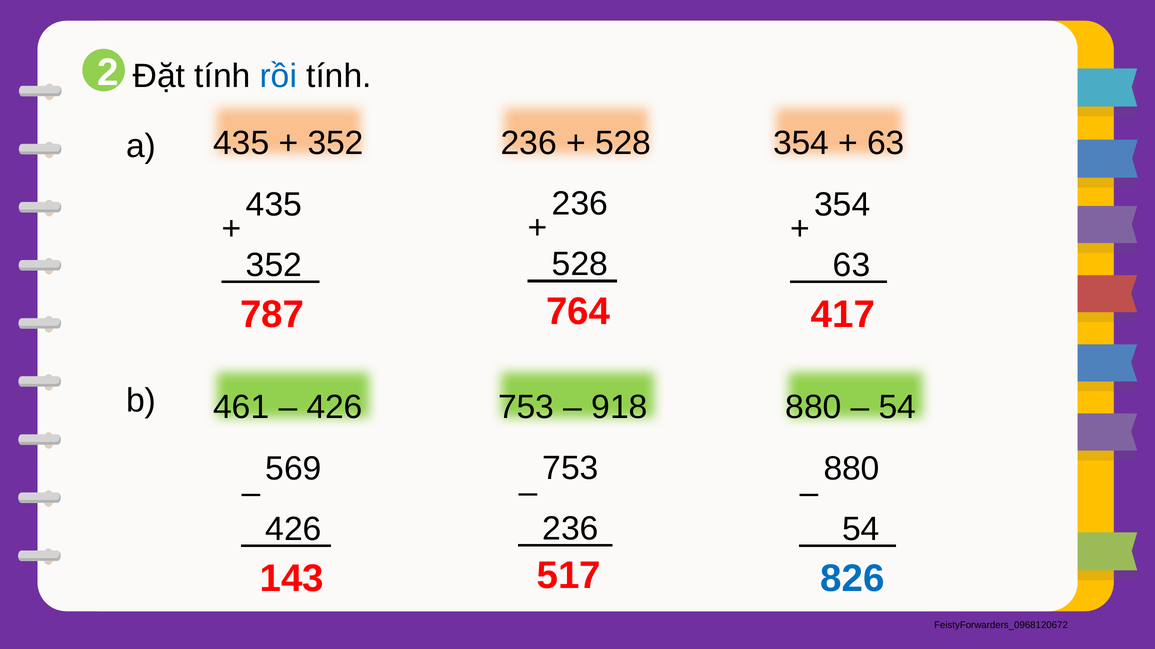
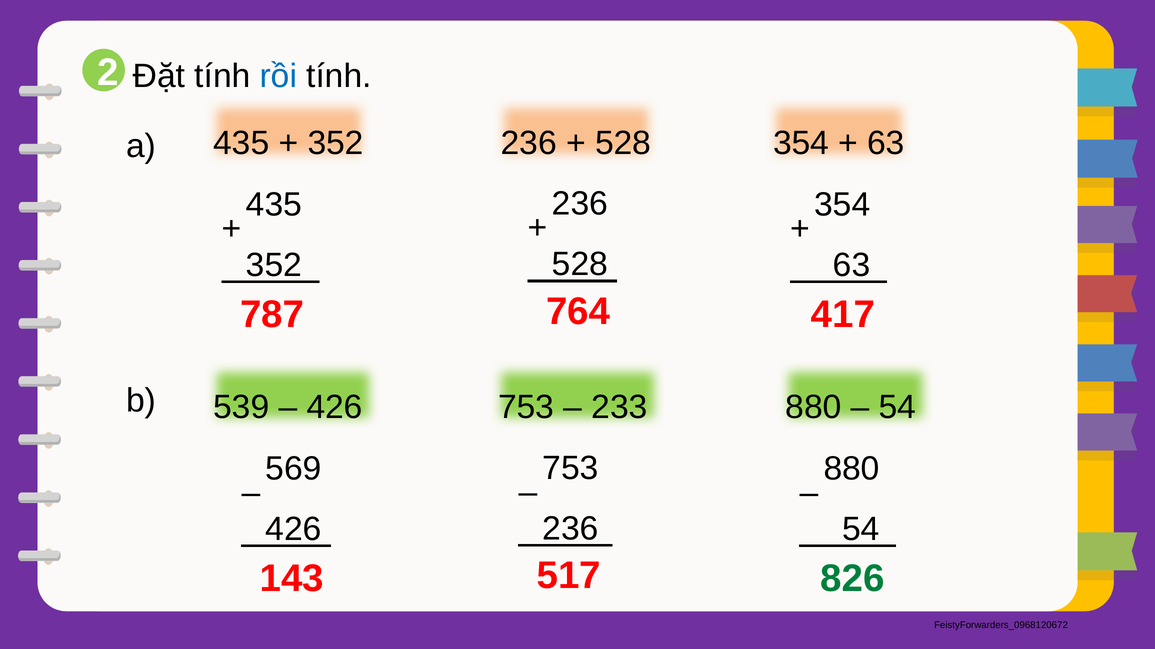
461: 461 -> 539
918: 918 -> 233
826 colour: blue -> green
